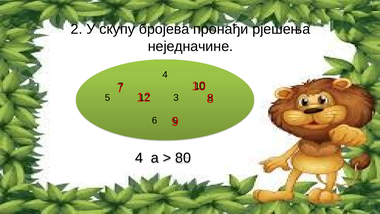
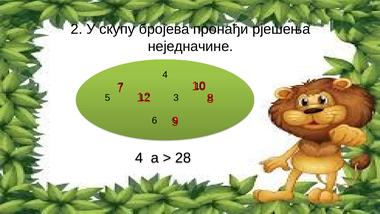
80: 80 -> 28
